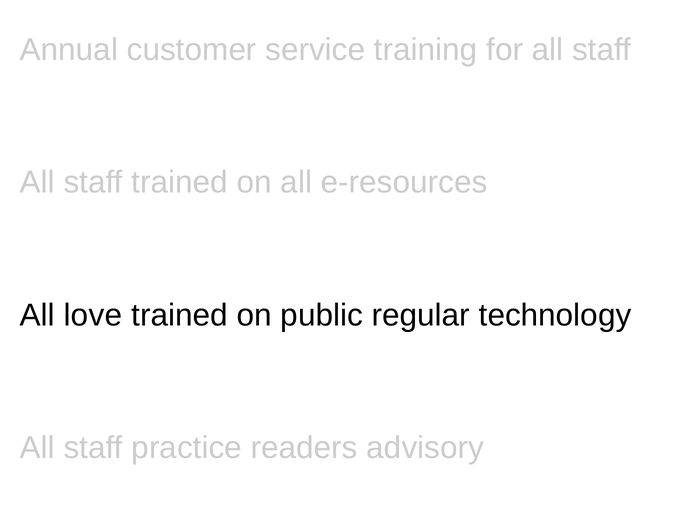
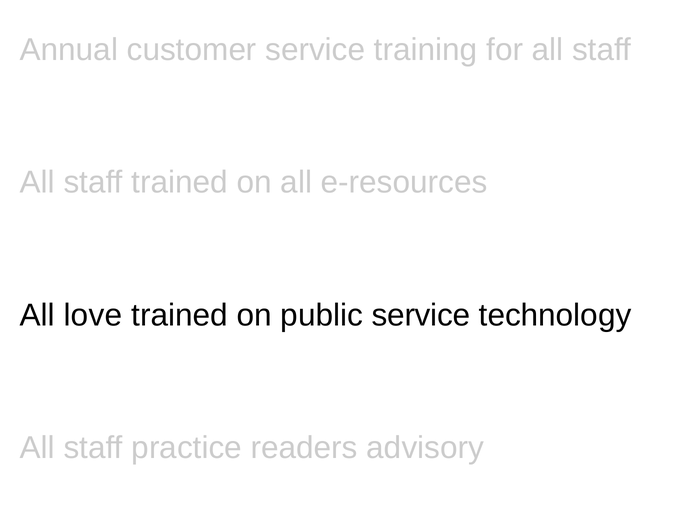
public regular: regular -> service
